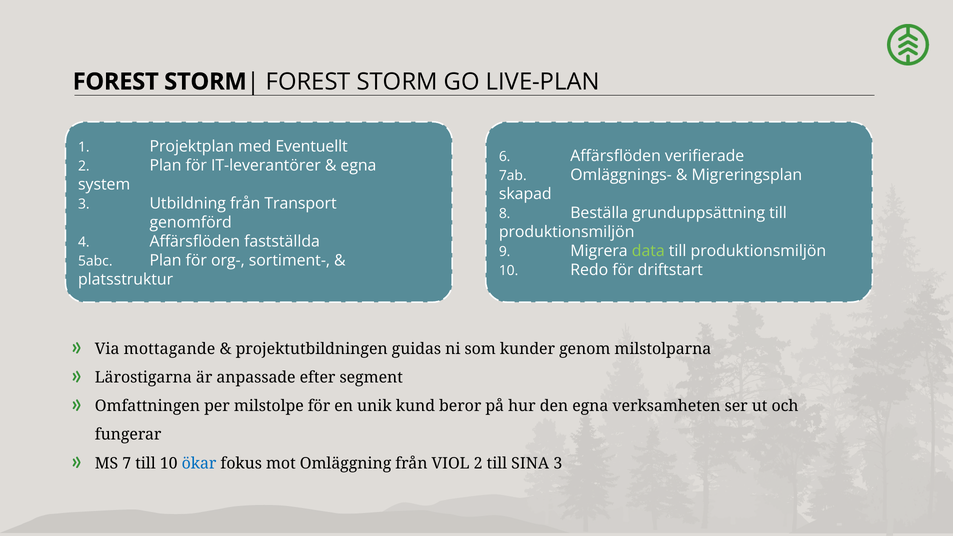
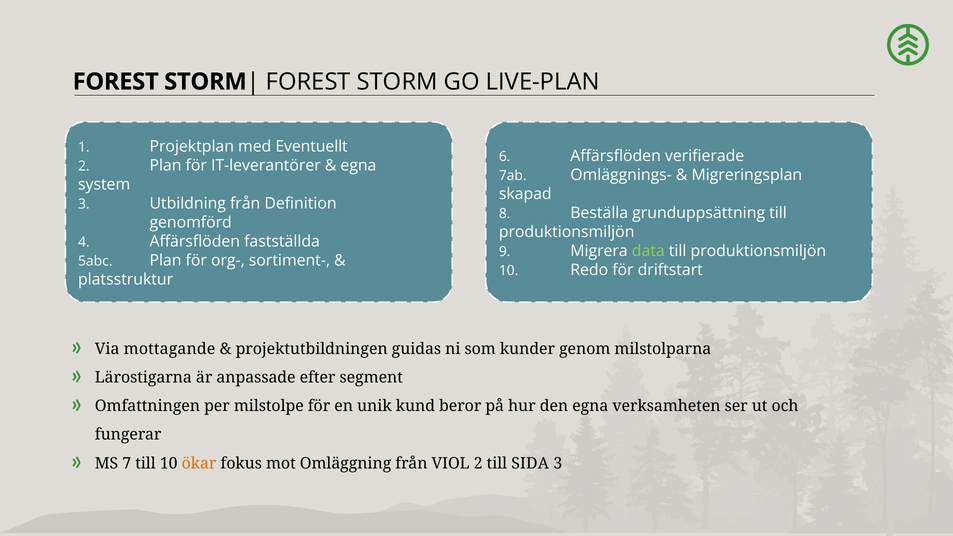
Transport: Transport -> Definition
ökar colour: blue -> orange
SINA: SINA -> SIDA
